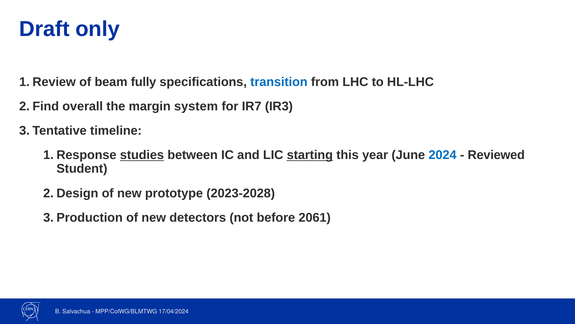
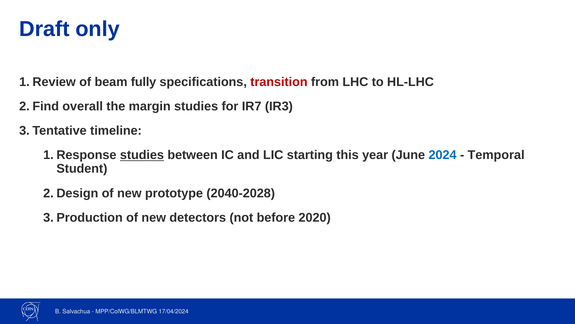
transition colour: blue -> red
margin system: system -> studies
starting underline: present -> none
Reviewed: Reviewed -> Temporal
2023-2028: 2023-2028 -> 2040-2028
2061: 2061 -> 2020
